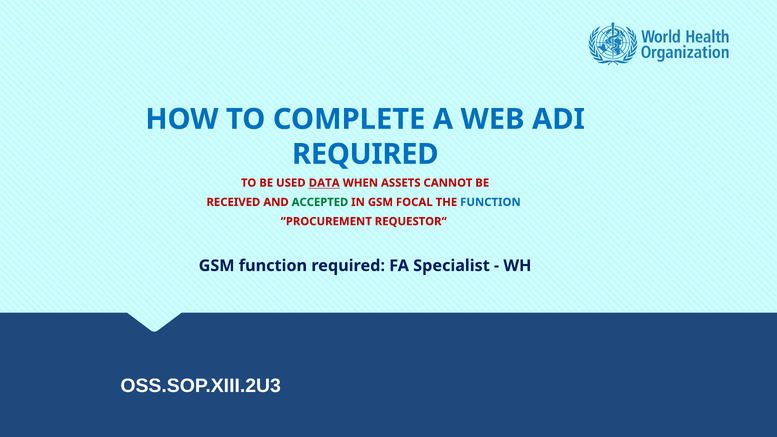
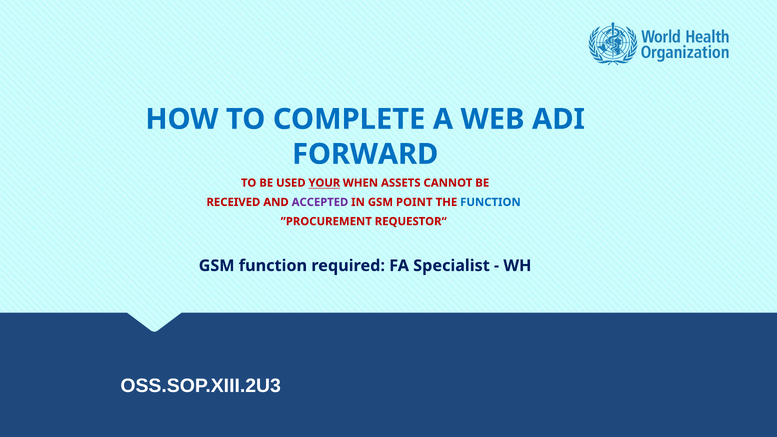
REQUIRED at (365, 154): REQUIRED -> FORWARD
DATA: DATA -> YOUR
ACCEPTED colour: green -> purple
FOCAL: FOCAL -> POINT
